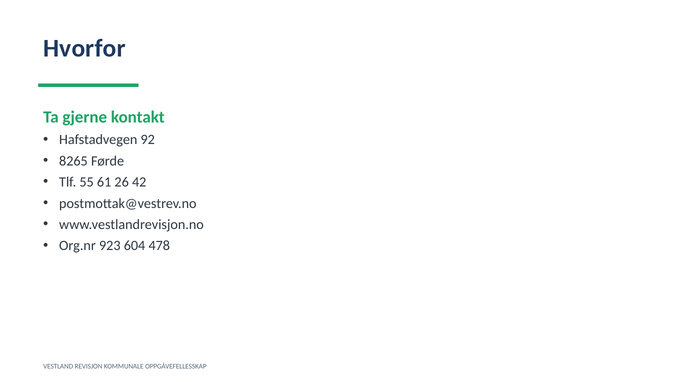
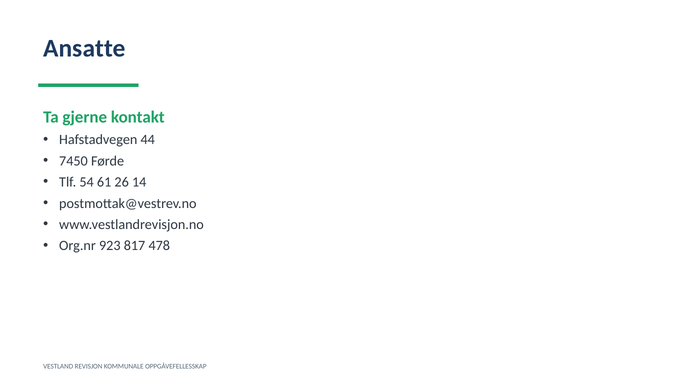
Hvorfor: Hvorfor -> Ansatte
92: 92 -> 44
8265: 8265 -> 7450
55: 55 -> 54
42: 42 -> 14
604: 604 -> 817
